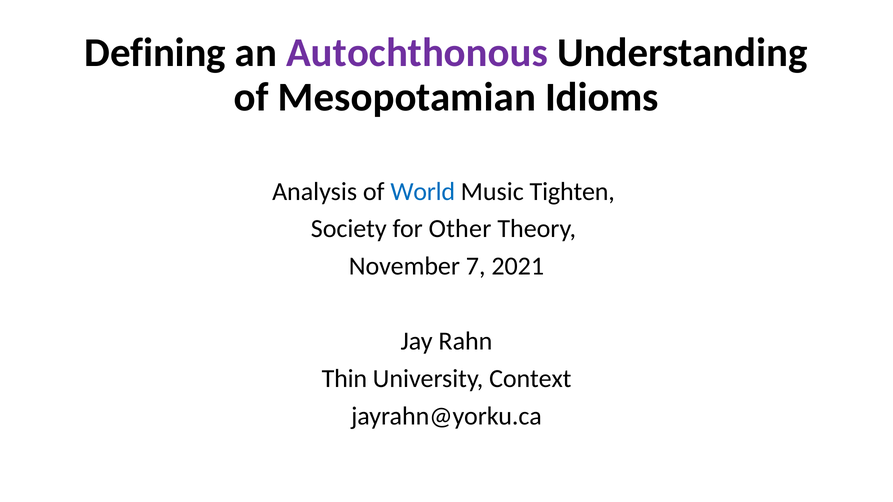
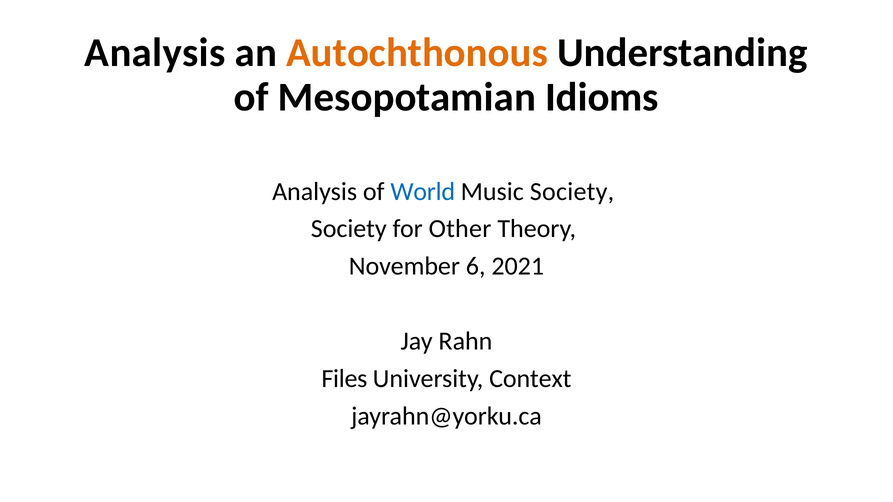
Defining at (155, 53): Defining -> Analysis
Autochthonous colour: purple -> orange
Music Tighten: Tighten -> Society
7: 7 -> 6
Thin: Thin -> Files
